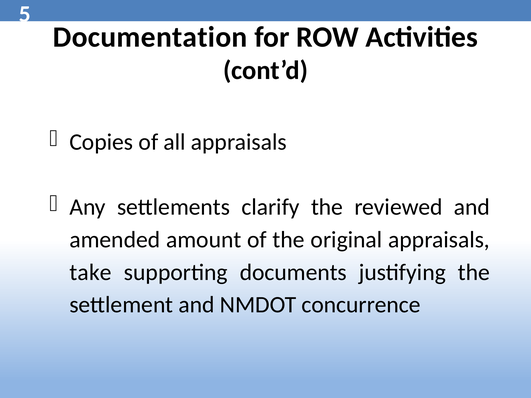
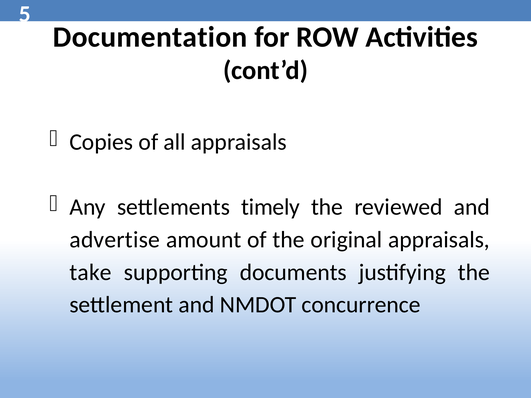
clarify: clarify -> timely
amended: amended -> advertise
